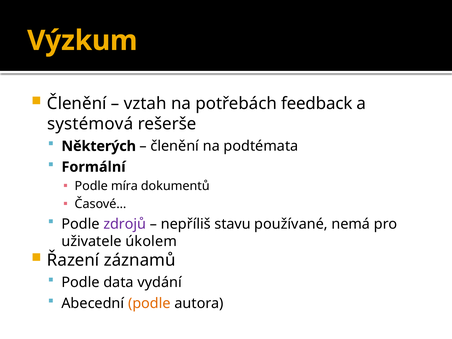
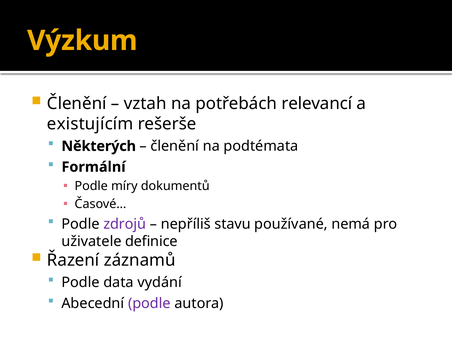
feedback: feedback -> relevancí
systémová: systémová -> existujícím
míra: míra -> míry
úkolem: úkolem -> definice
podle at (149, 303) colour: orange -> purple
